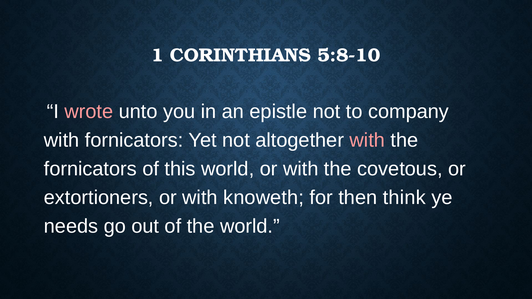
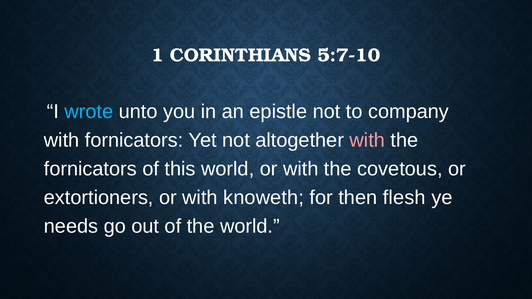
5:8-10: 5:8-10 -> 5:7-10
wrote colour: pink -> light blue
think: think -> flesh
